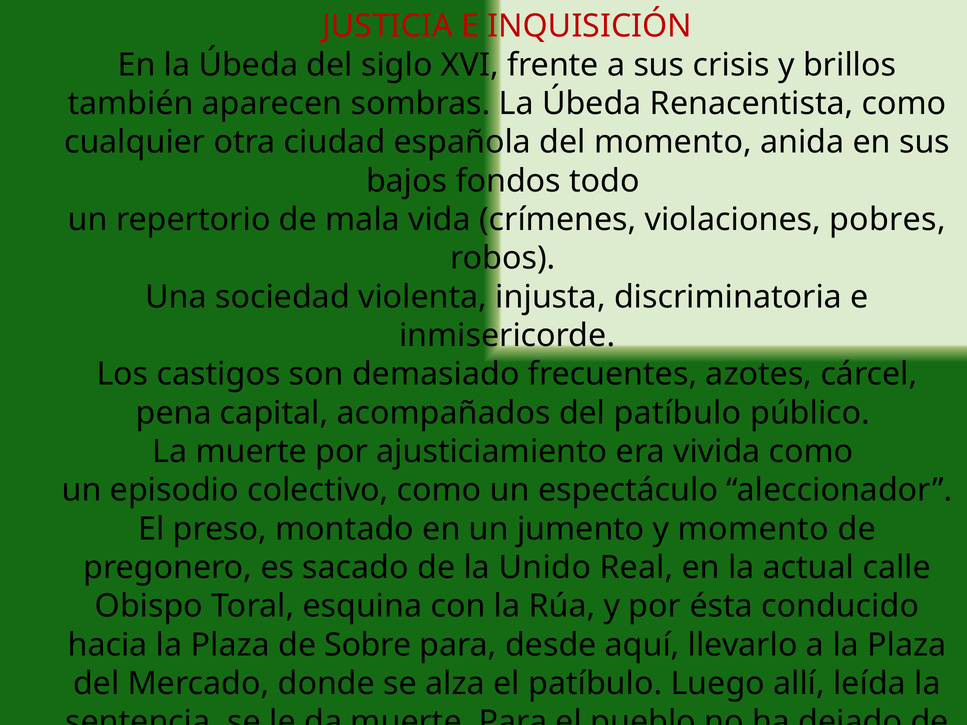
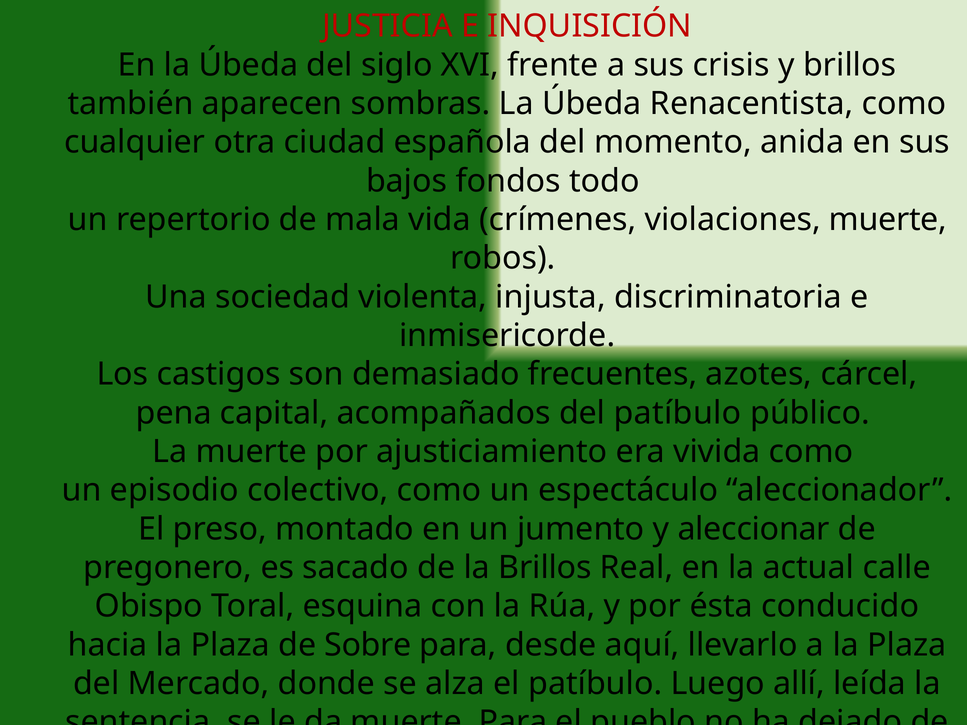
violaciones pobres: pobres -> muerte
y momento: momento -> aleccionar
la Unido: Unido -> Brillos
